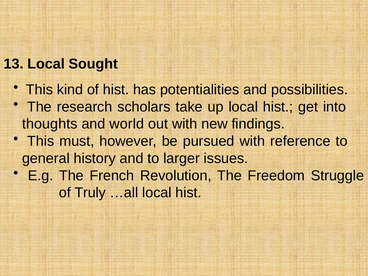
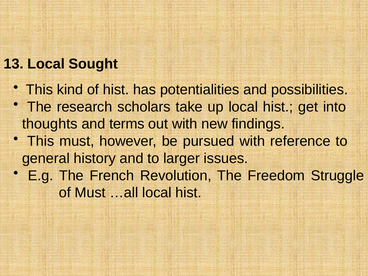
world: world -> terms
of Truly: Truly -> Must
